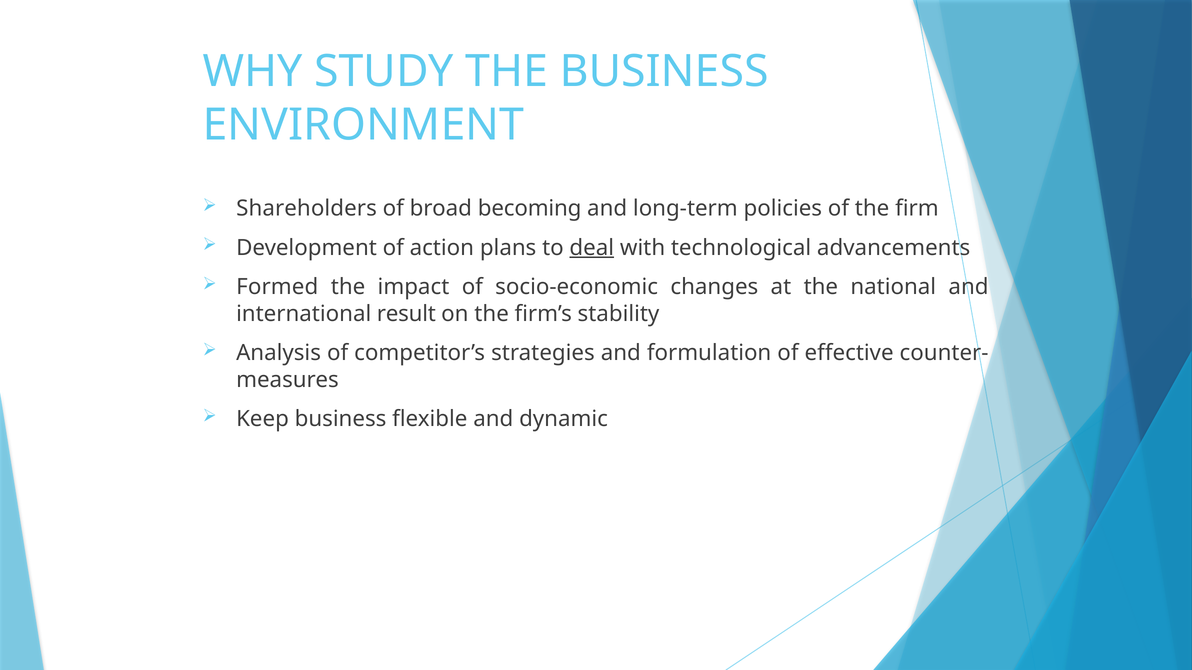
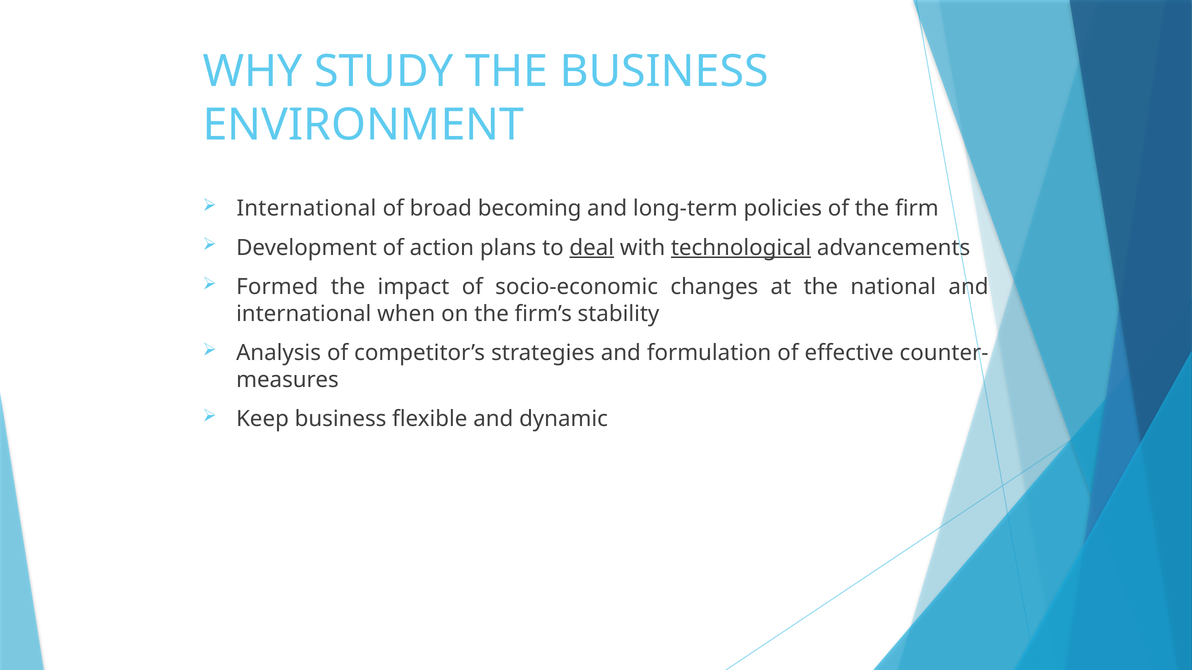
Shareholders at (306, 209): Shareholders -> International
technological underline: none -> present
result: result -> when
